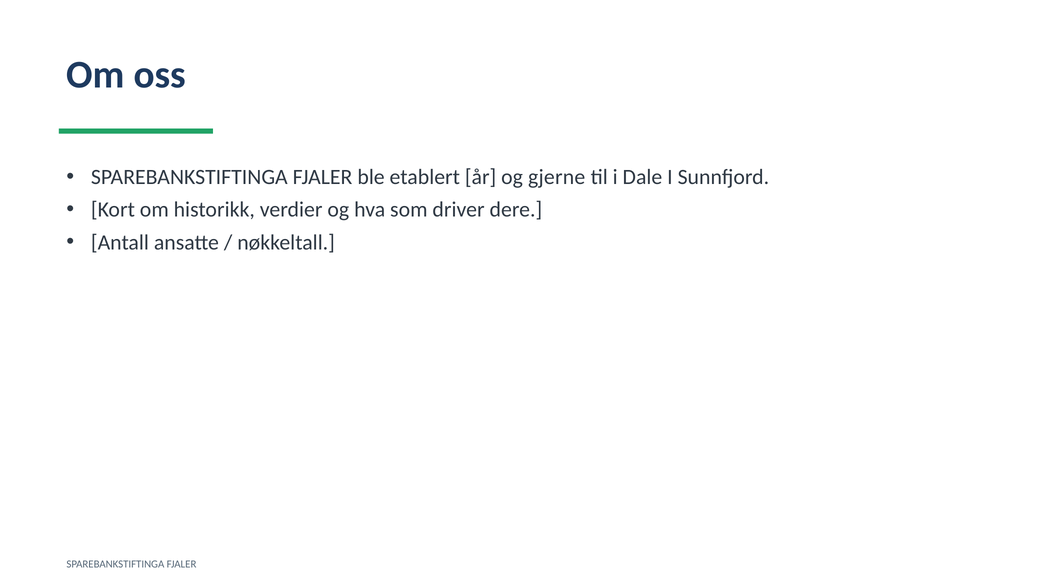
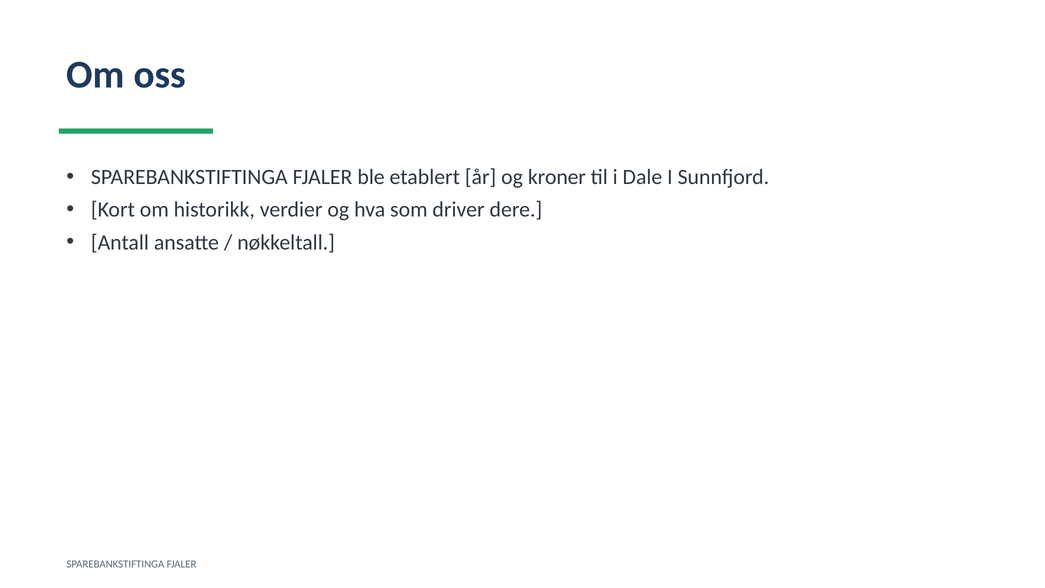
gjerne: gjerne -> kroner
